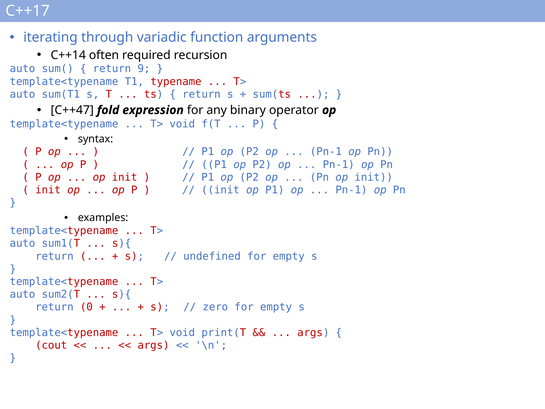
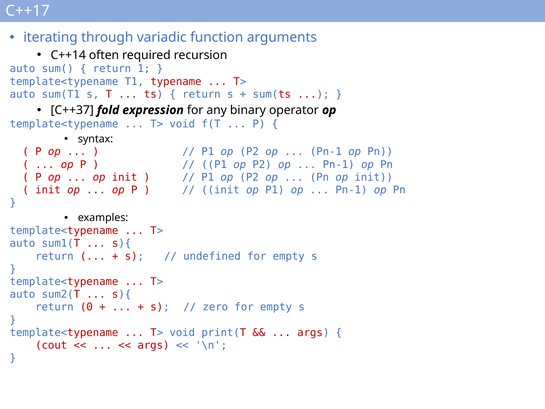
9: 9 -> 1
C++47: C++47 -> C++37
